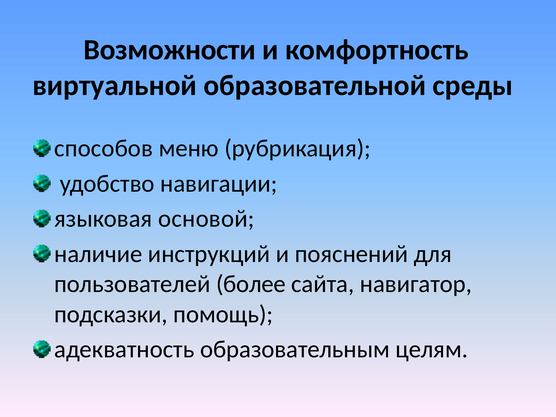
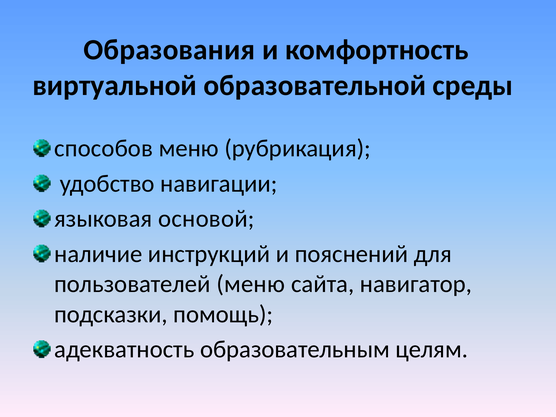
Возможности: Возможности -> Образования
пользователей более: более -> меню
